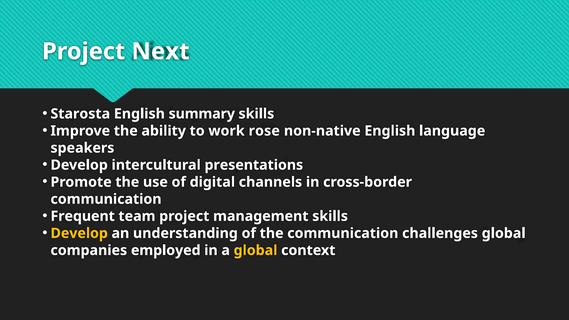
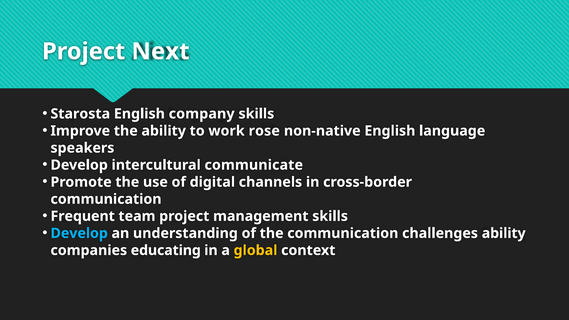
summary: summary -> company
presentations: presentations -> communicate
Develop at (79, 233) colour: yellow -> light blue
challenges global: global -> ability
employed: employed -> educating
